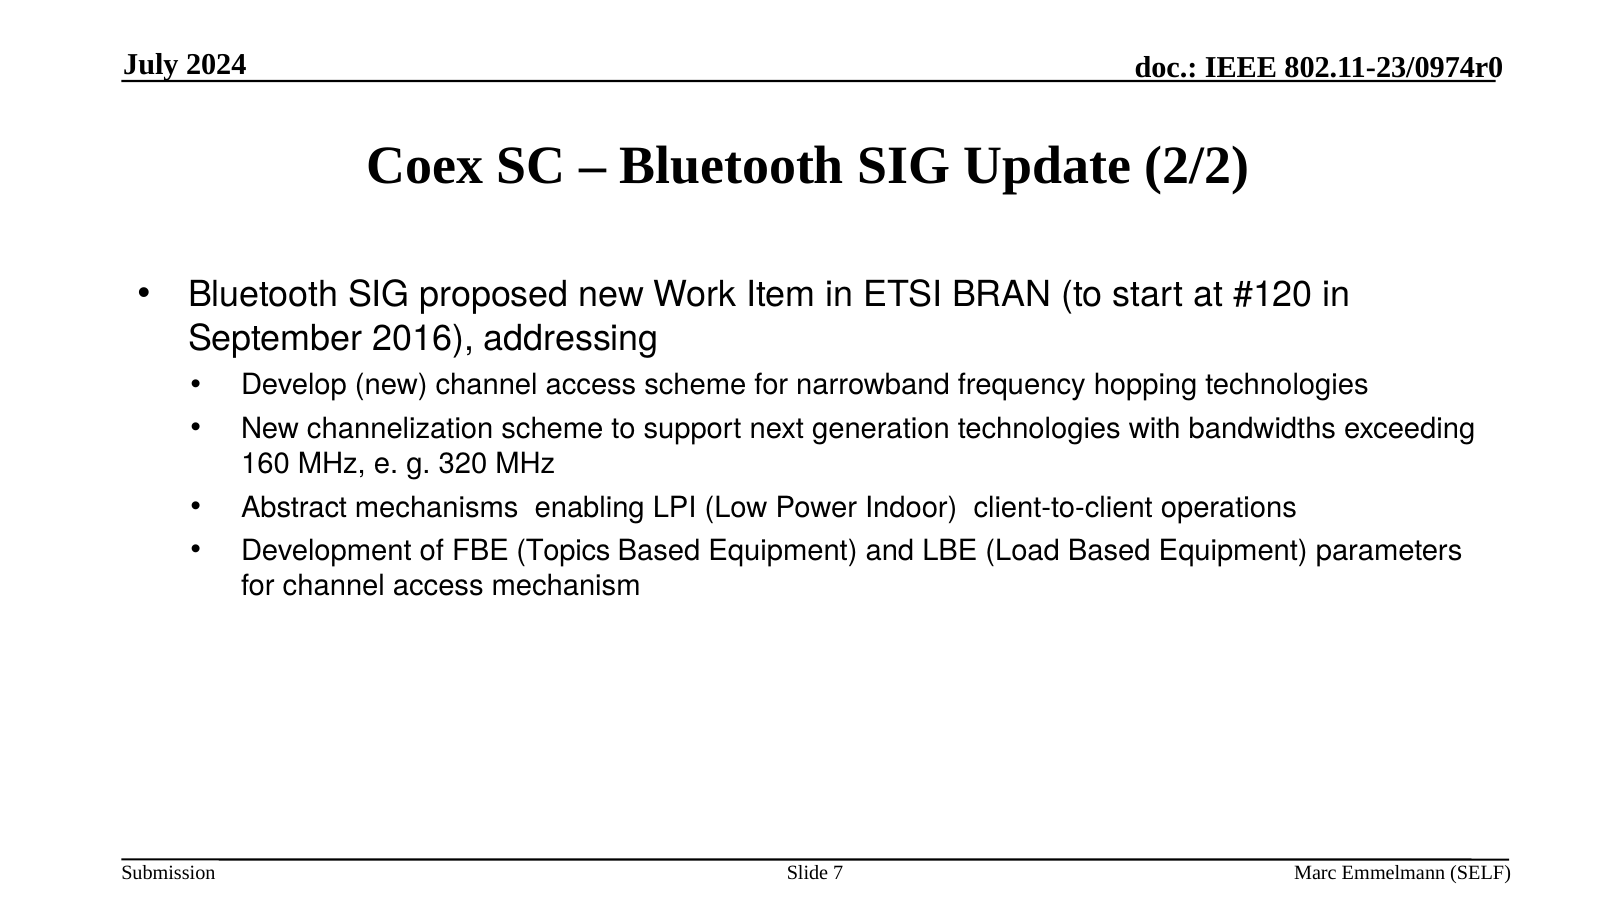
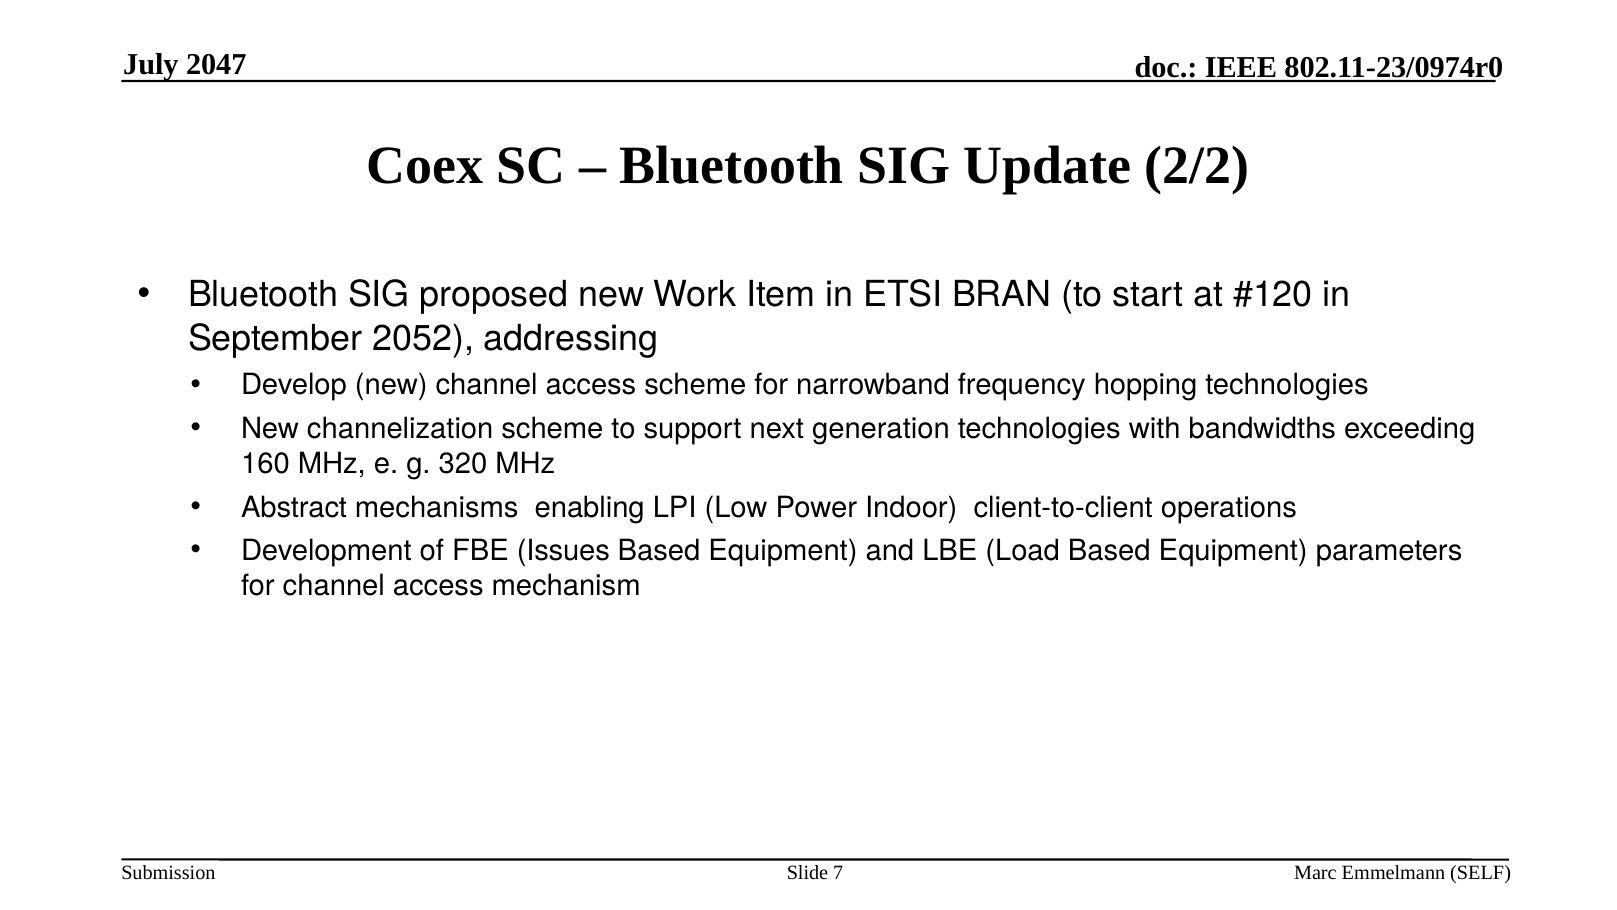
2024: 2024 -> 2047
2016: 2016 -> 2052
Topics: Topics -> Issues
